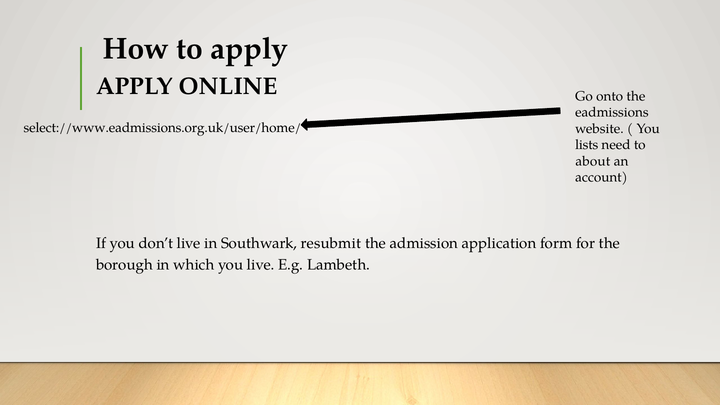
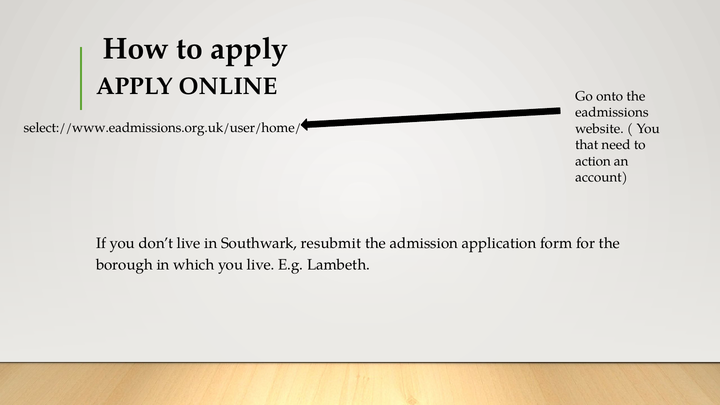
lists: lists -> that
about: about -> action
